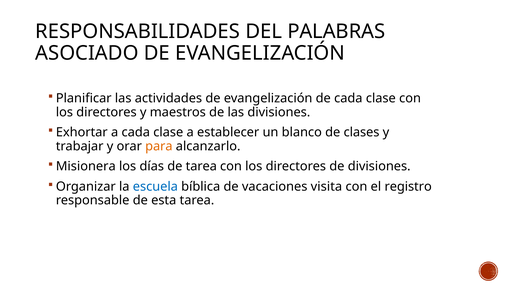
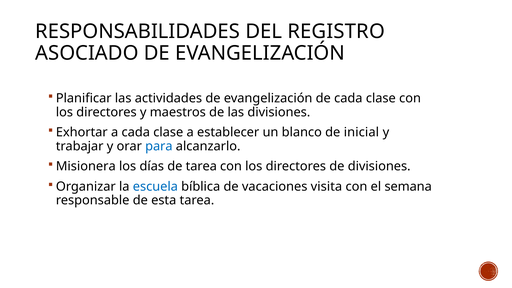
PALABRAS: PALABRAS -> REGISTRO
clases: clases -> inicial
para colour: orange -> blue
registro: registro -> semana
